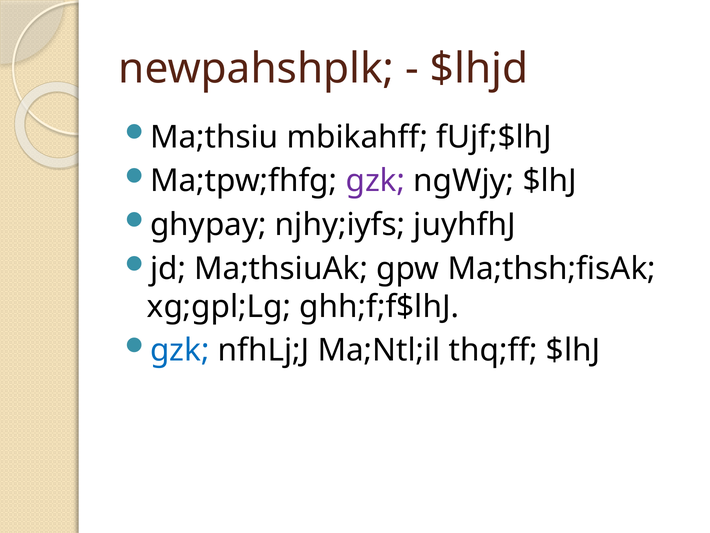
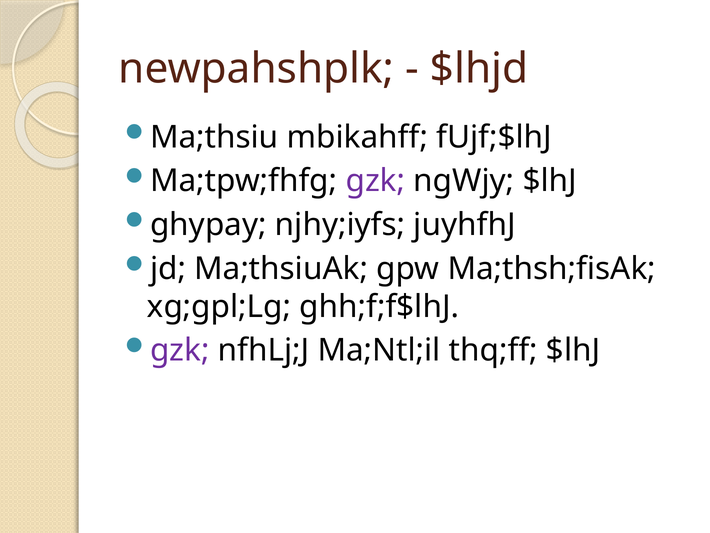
gzk at (180, 350) colour: blue -> purple
